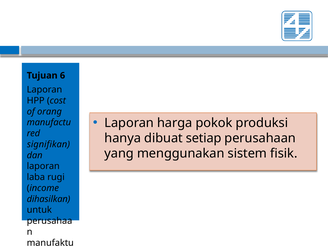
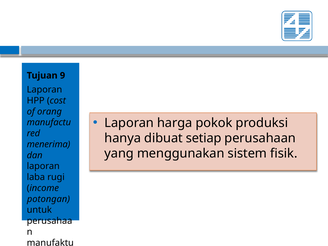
6: 6 -> 9
signifikan: signifikan -> menerima
dihasilkan: dihasilkan -> potongan
